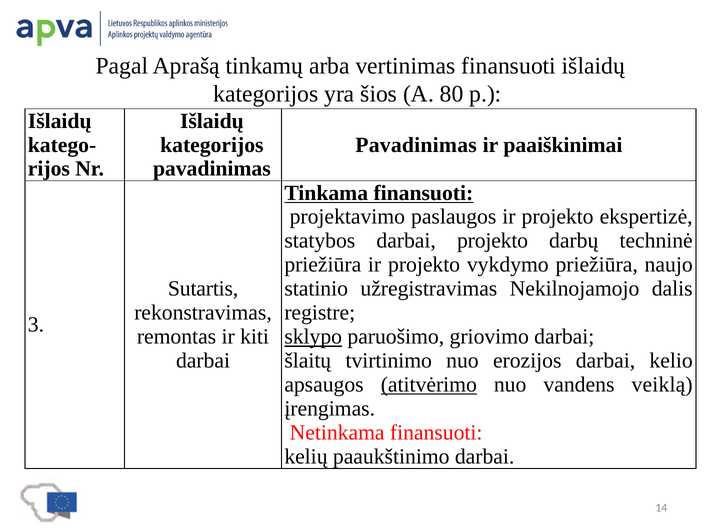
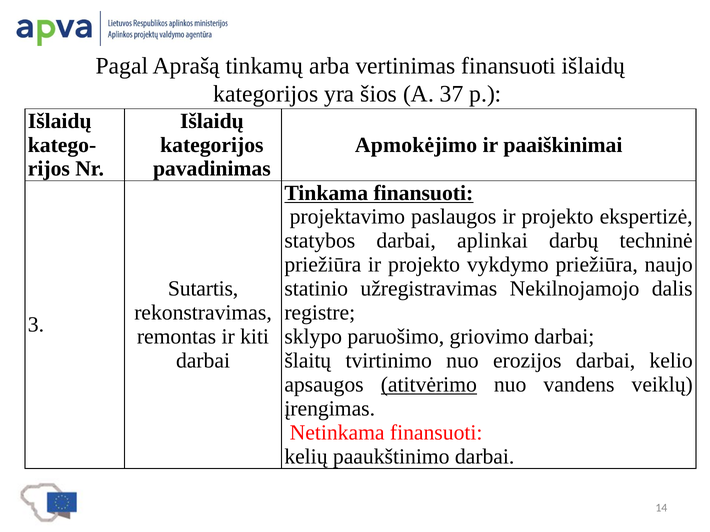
80: 80 -> 37
Pavadinimas at (416, 145): Pavadinimas -> Apmokėjimo
darbai projekto: projekto -> aplinkai
sklypo underline: present -> none
veiklą: veiklą -> veiklų
